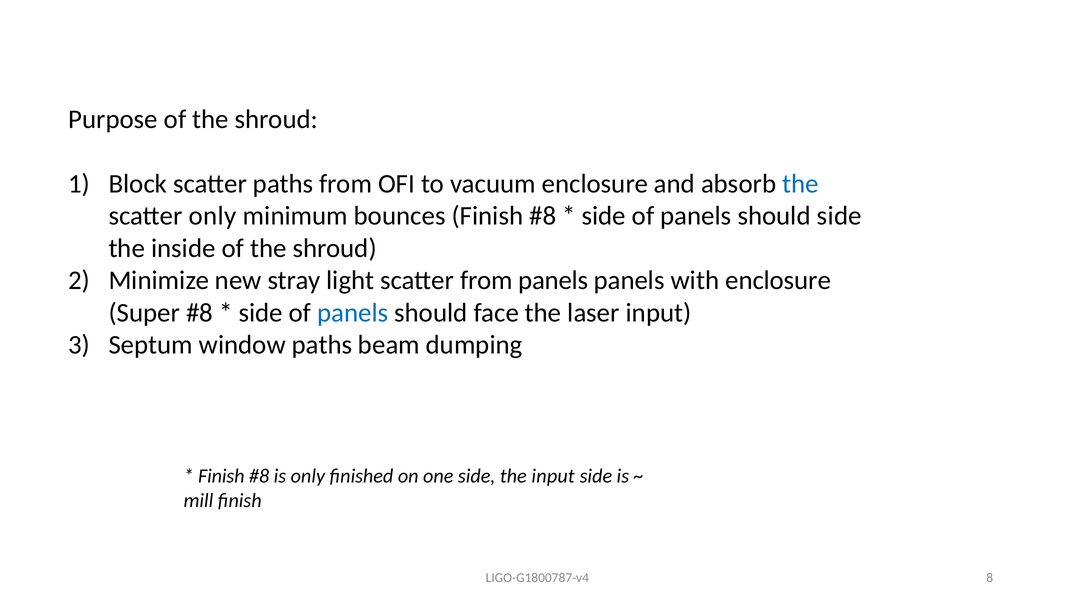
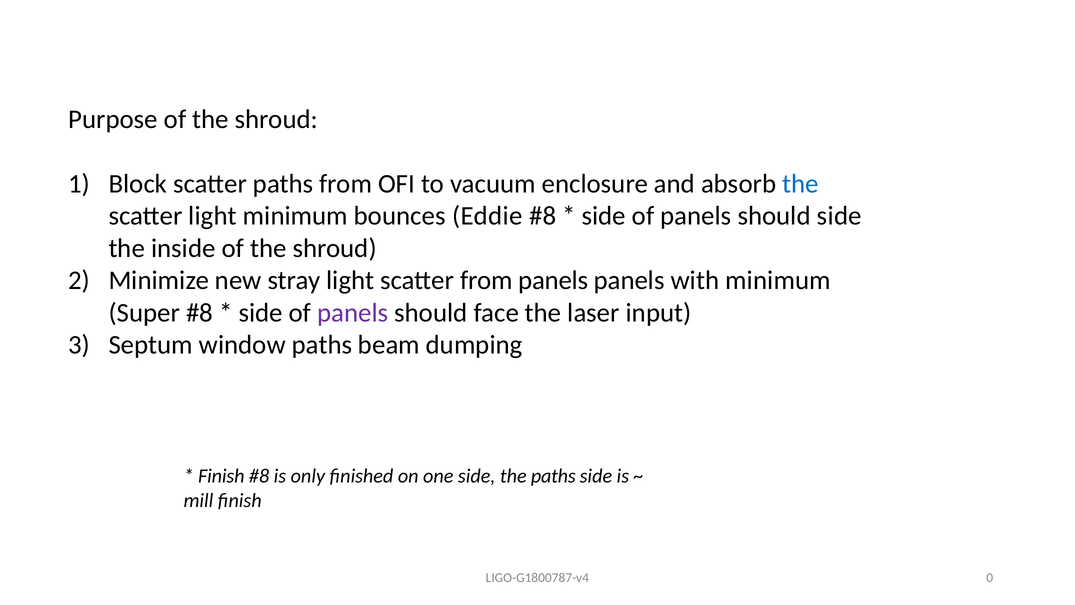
scatter only: only -> light
bounces Finish: Finish -> Eddie
with enclosure: enclosure -> minimum
panels at (353, 313) colour: blue -> purple
the input: input -> paths
8: 8 -> 0
